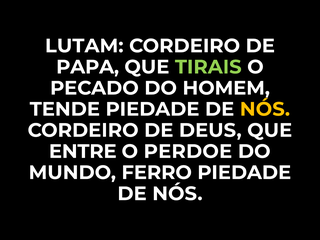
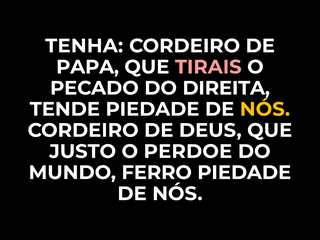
LUTAM: LUTAM -> TENHA
TIRAIS colour: light green -> pink
HOMEM: HOMEM -> DIREITA
ENTRE: ENTRE -> JUSTO
